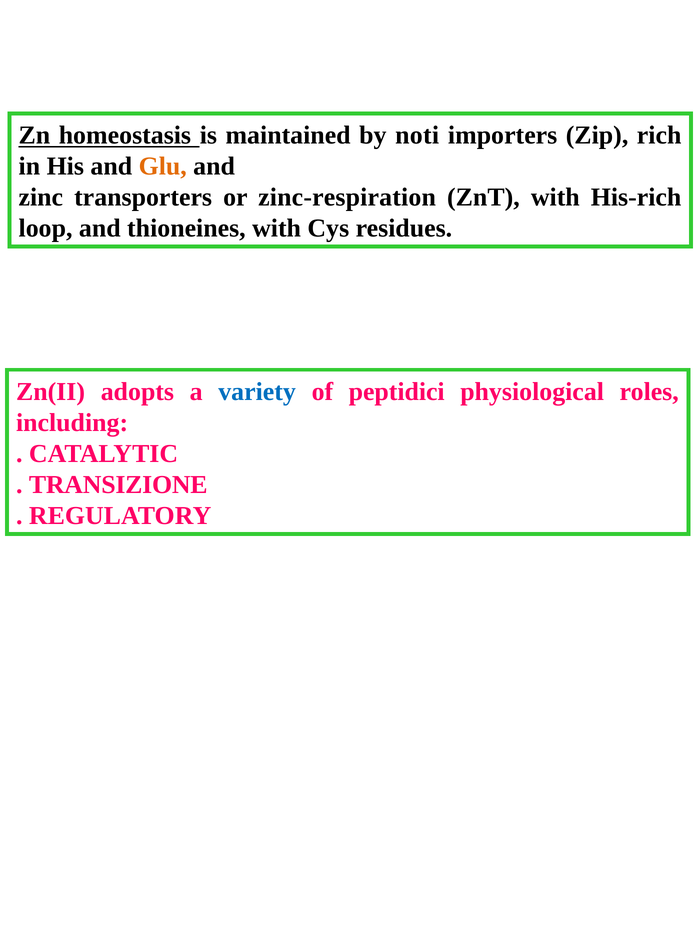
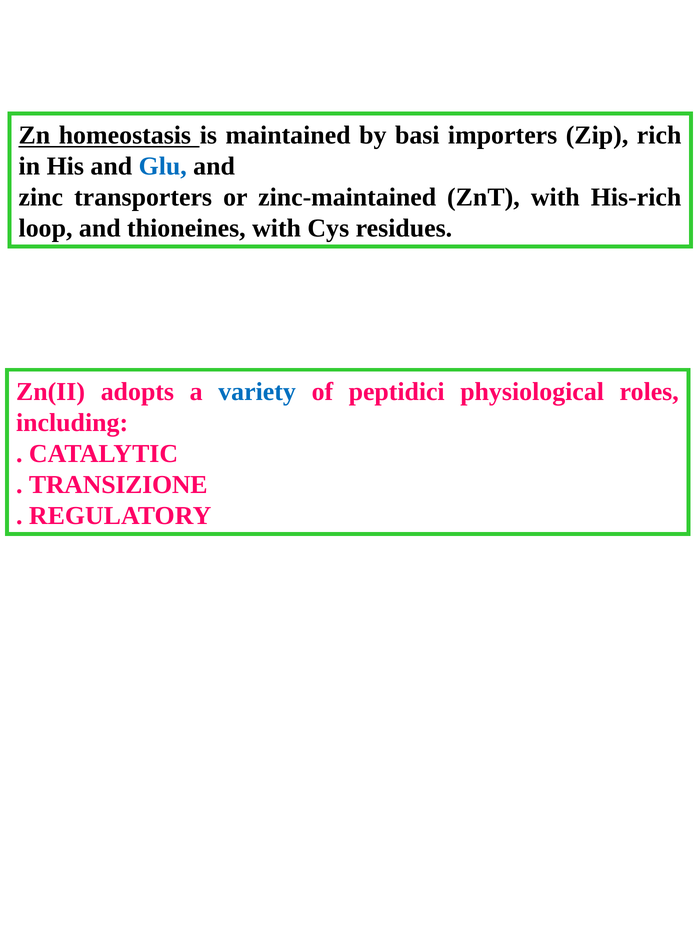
noti: noti -> basi
Glu colour: orange -> blue
zinc-respiration: zinc-respiration -> zinc-maintained
